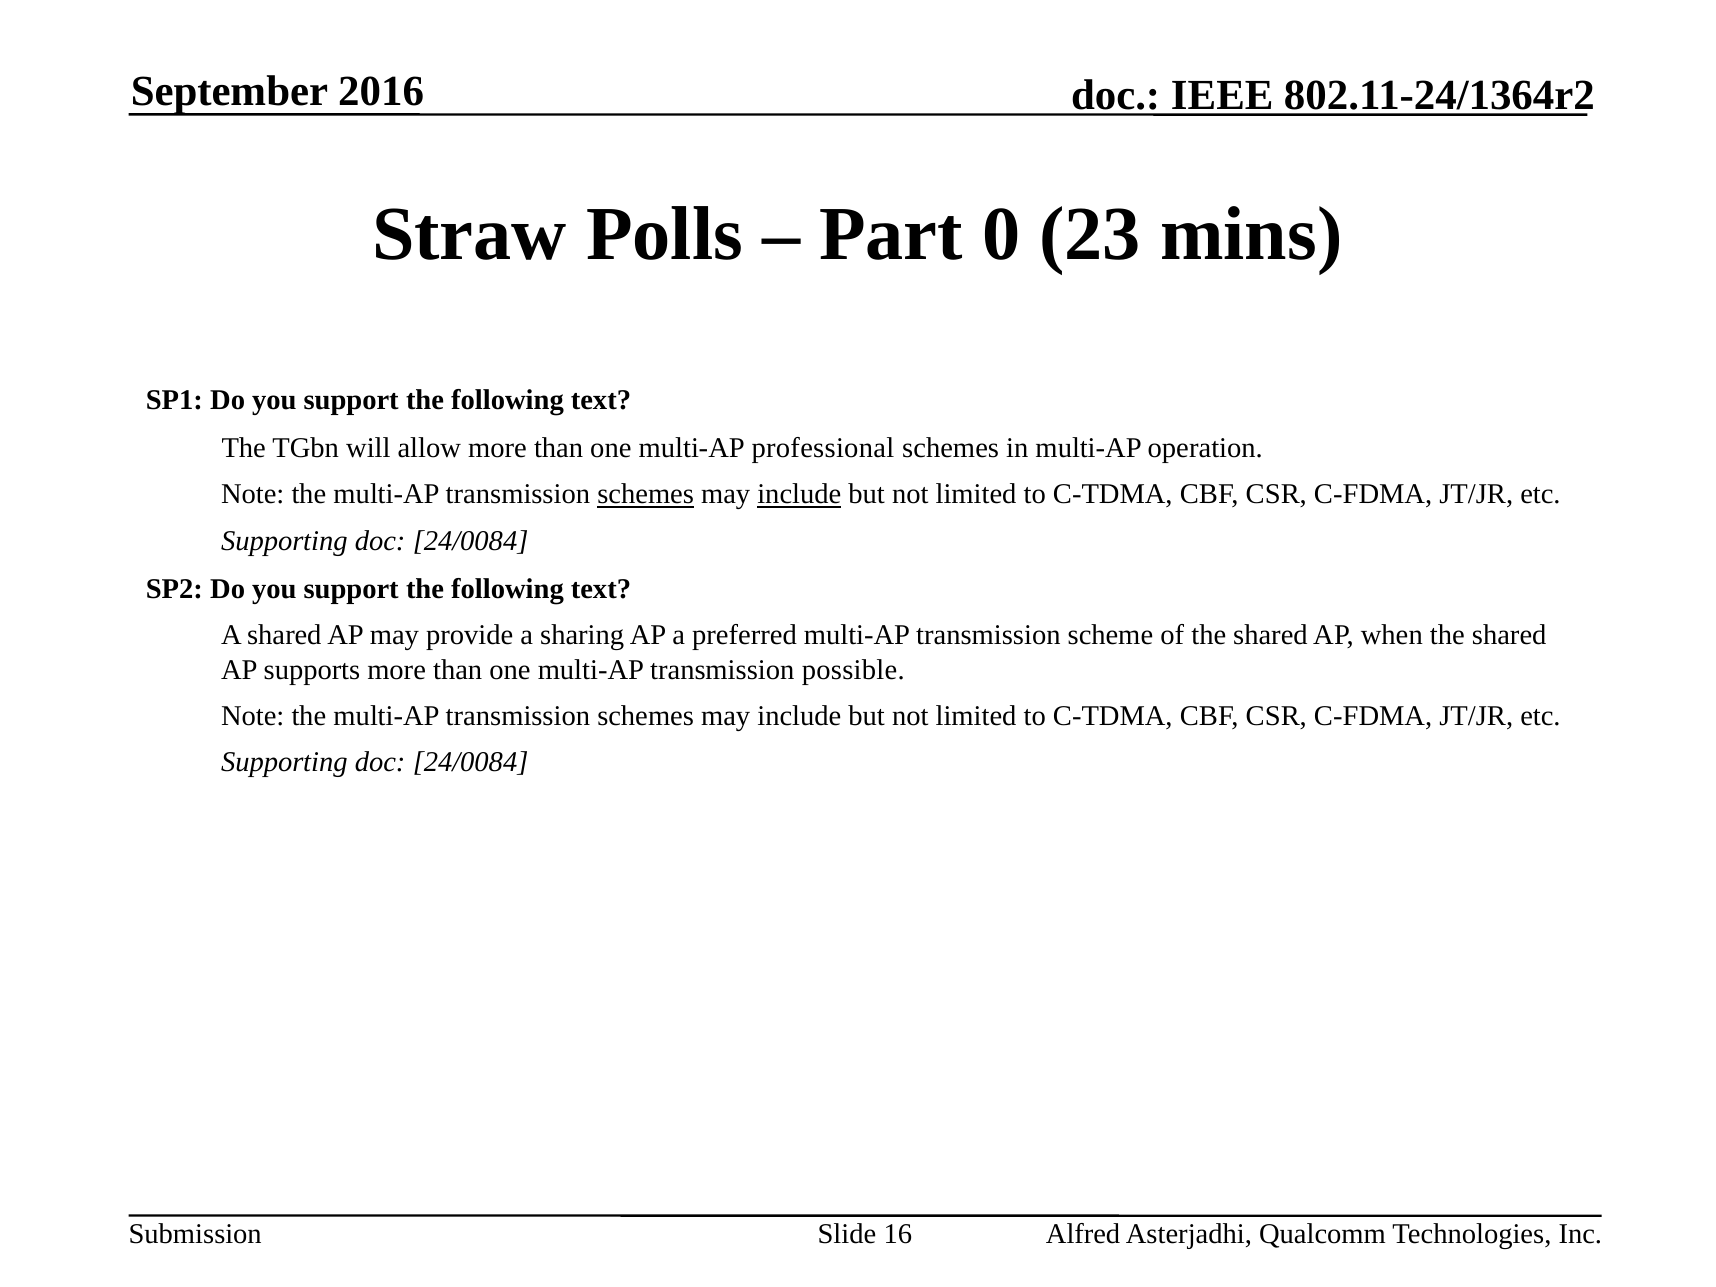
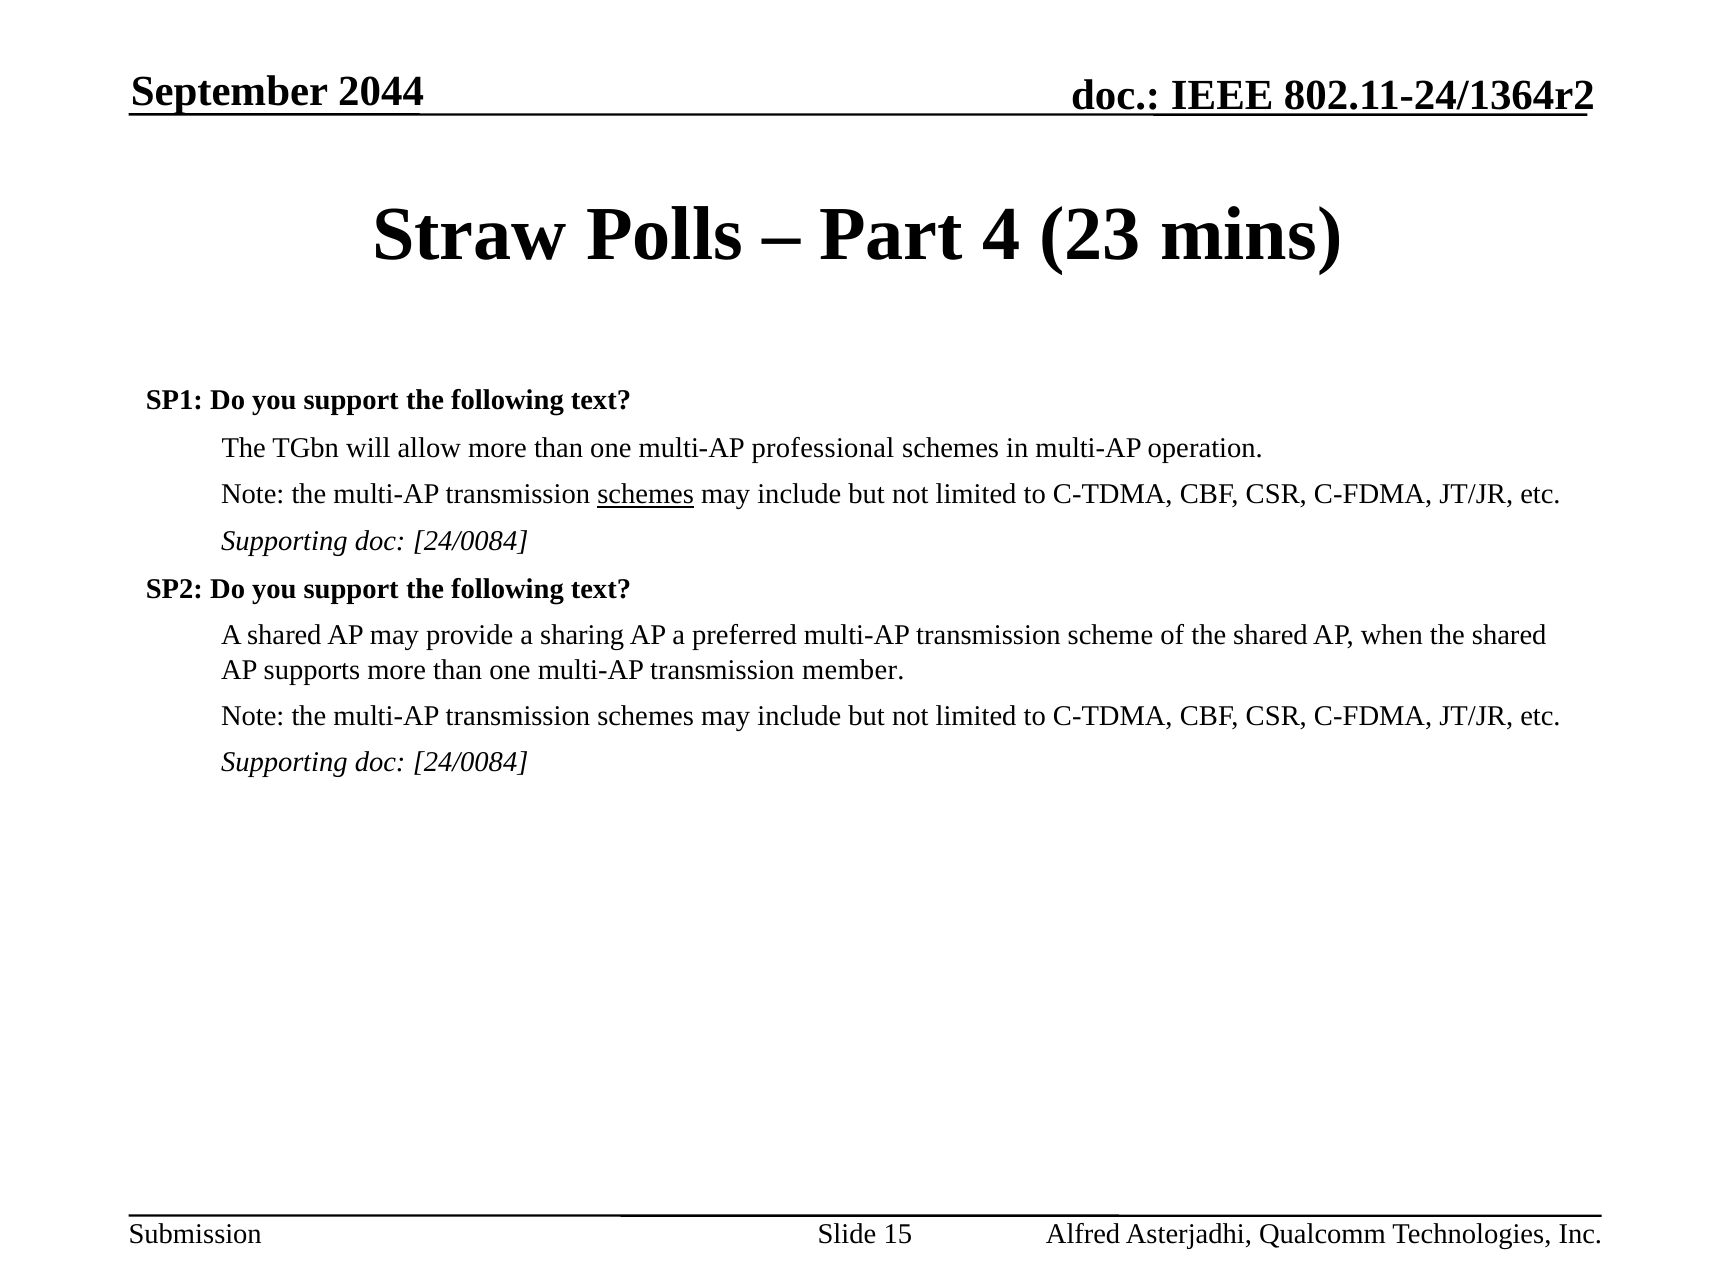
2016: 2016 -> 2044
0: 0 -> 4
include at (799, 494) underline: present -> none
possible: possible -> member
16: 16 -> 15
